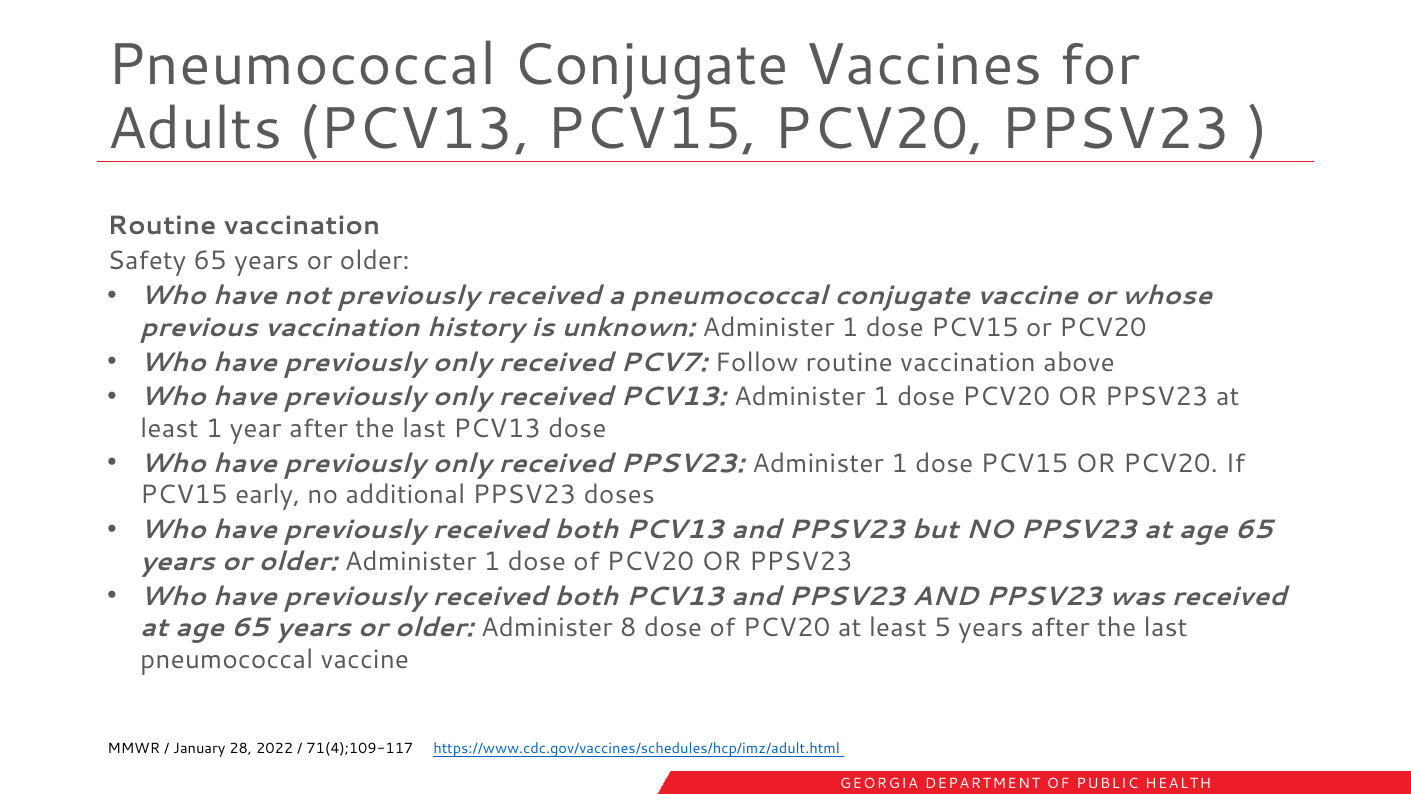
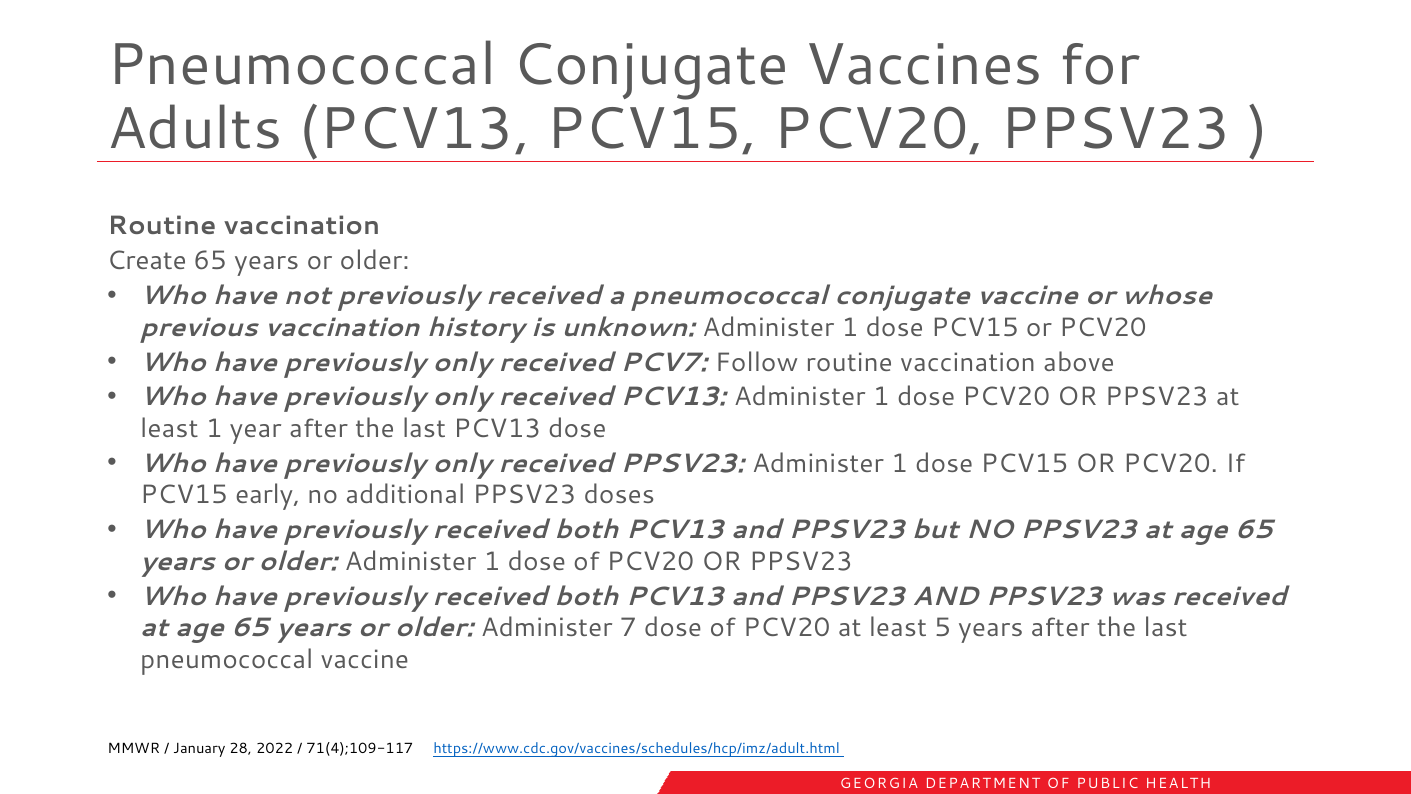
Safety: Safety -> Create
8: 8 -> 7
